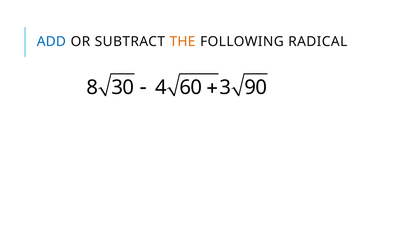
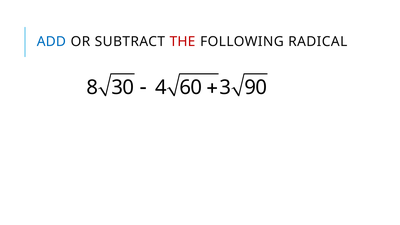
THE colour: orange -> red
